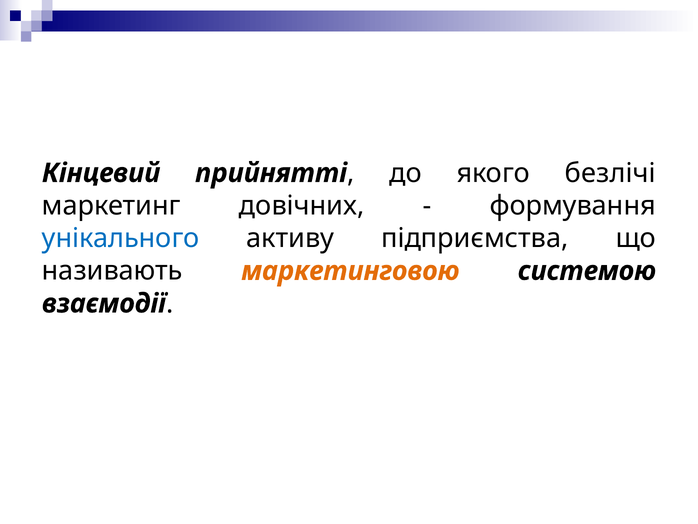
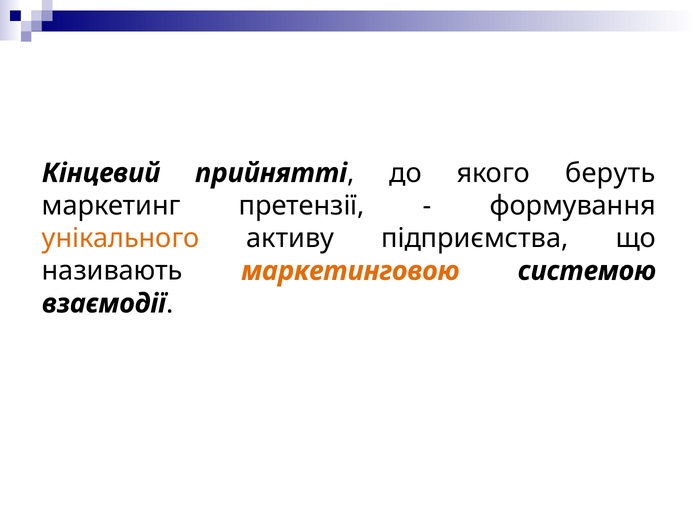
безлічі: безлічі -> беруть
довічних: довічних -> претензії
унікального colour: blue -> orange
